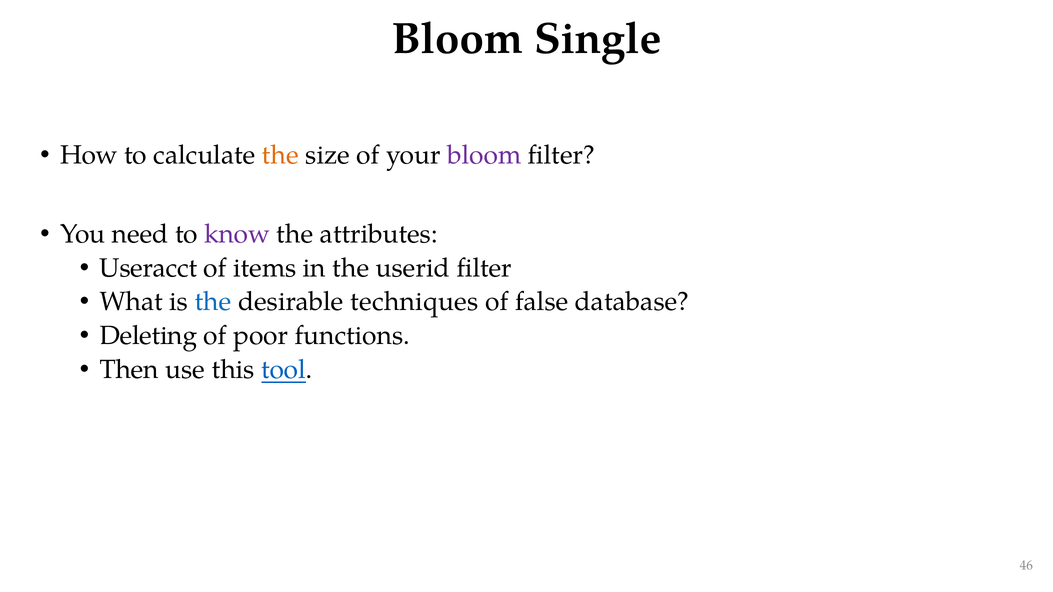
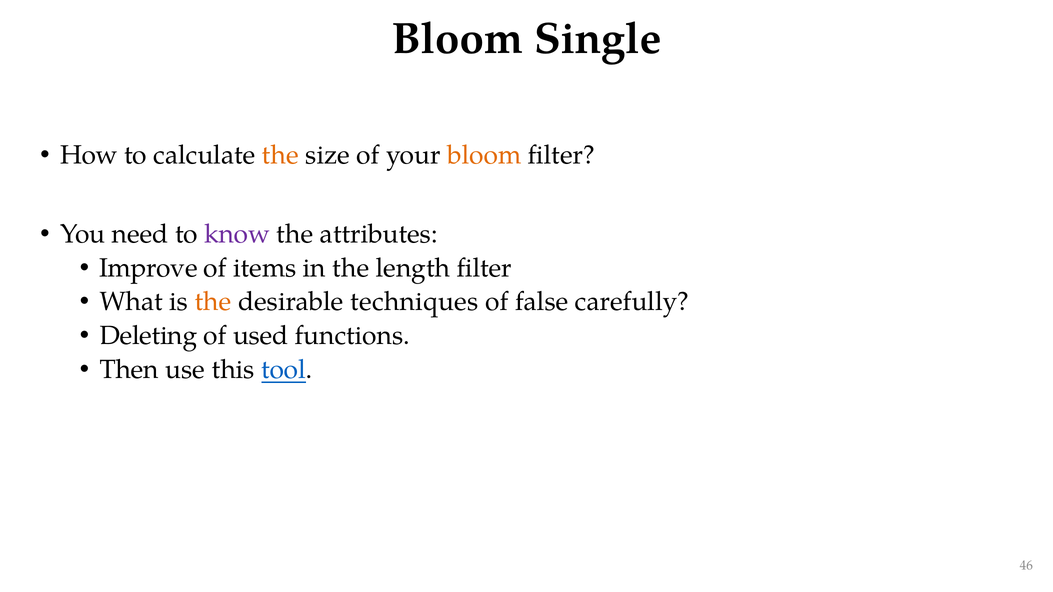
bloom at (484, 155) colour: purple -> orange
Useracct: Useracct -> Improve
userid: userid -> length
the at (213, 302) colour: blue -> orange
database: database -> carefully
poor: poor -> used
